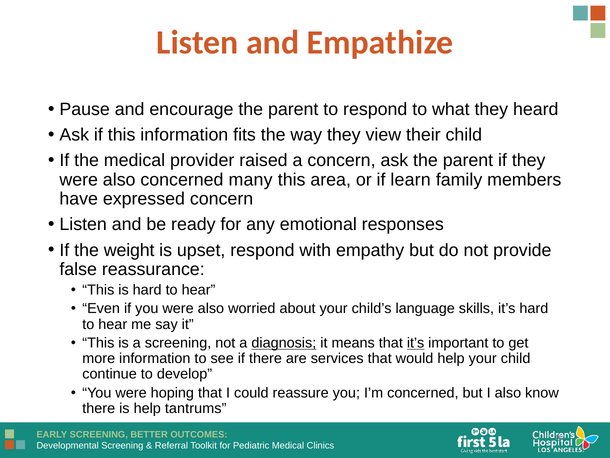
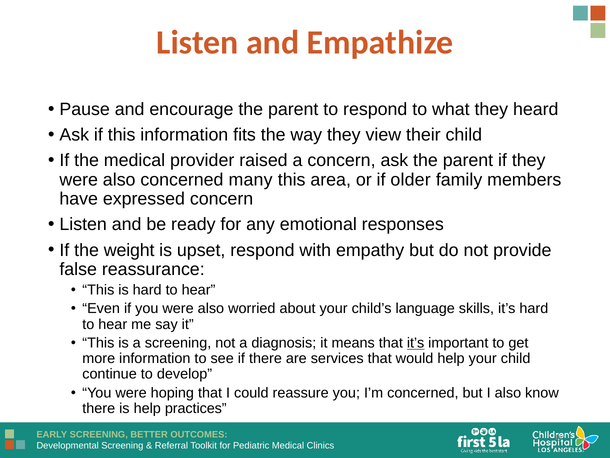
learn: learn -> older
diagnosis underline: present -> none
tantrums: tantrums -> practices
